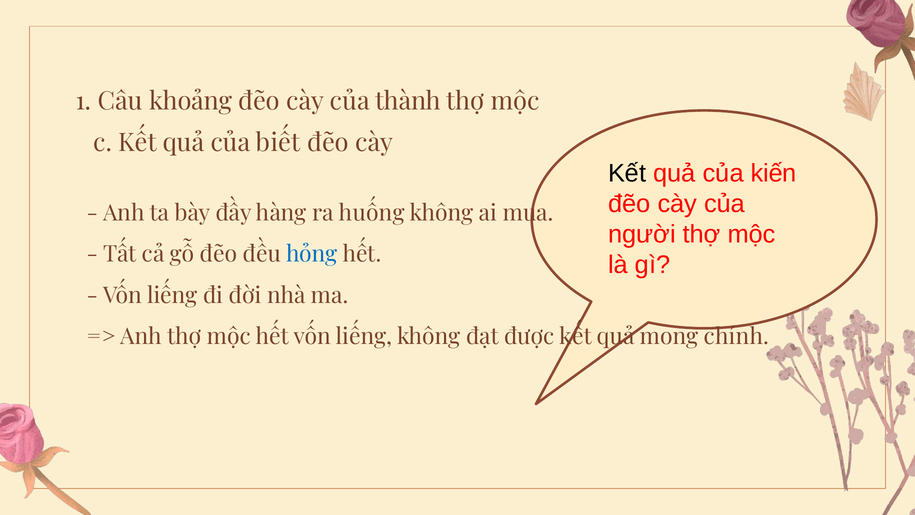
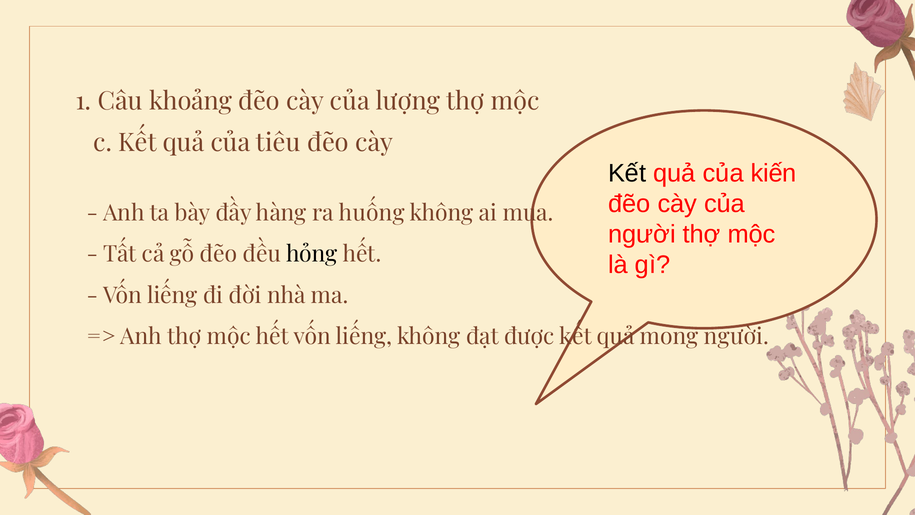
thành: thành -> lượng
biết: biết -> tiêu
hỏng colour: blue -> black
mong chính: chính -> người
